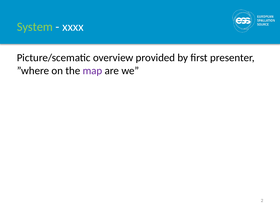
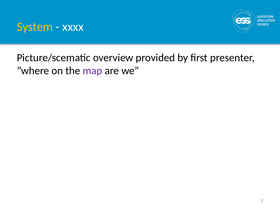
System colour: light green -> yellow
